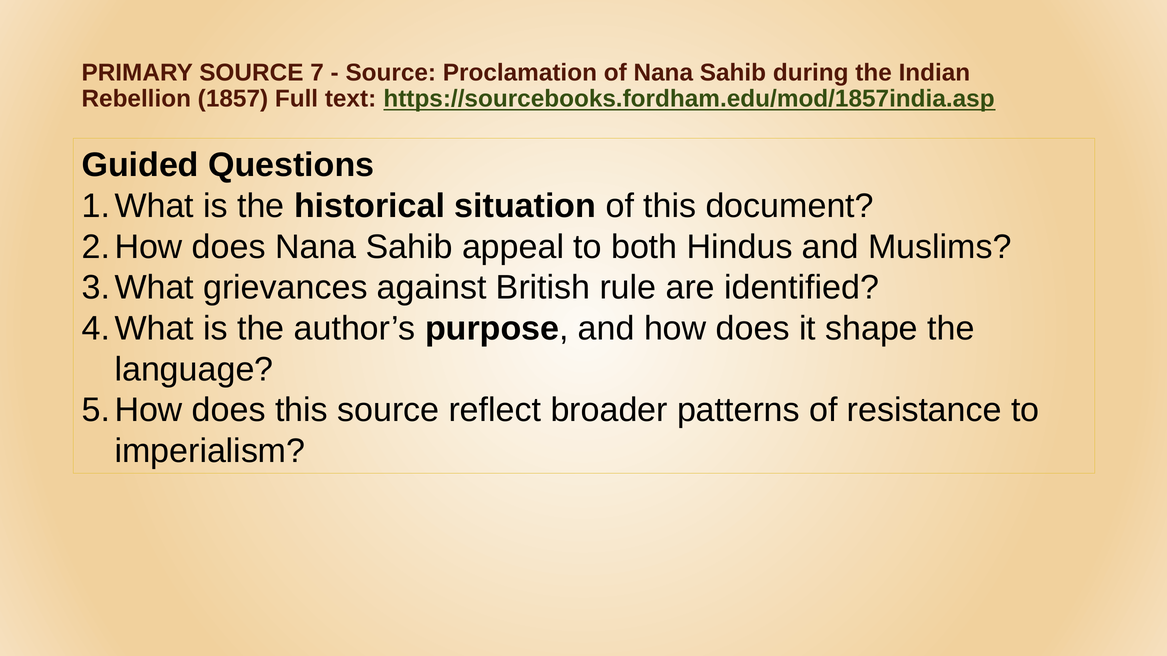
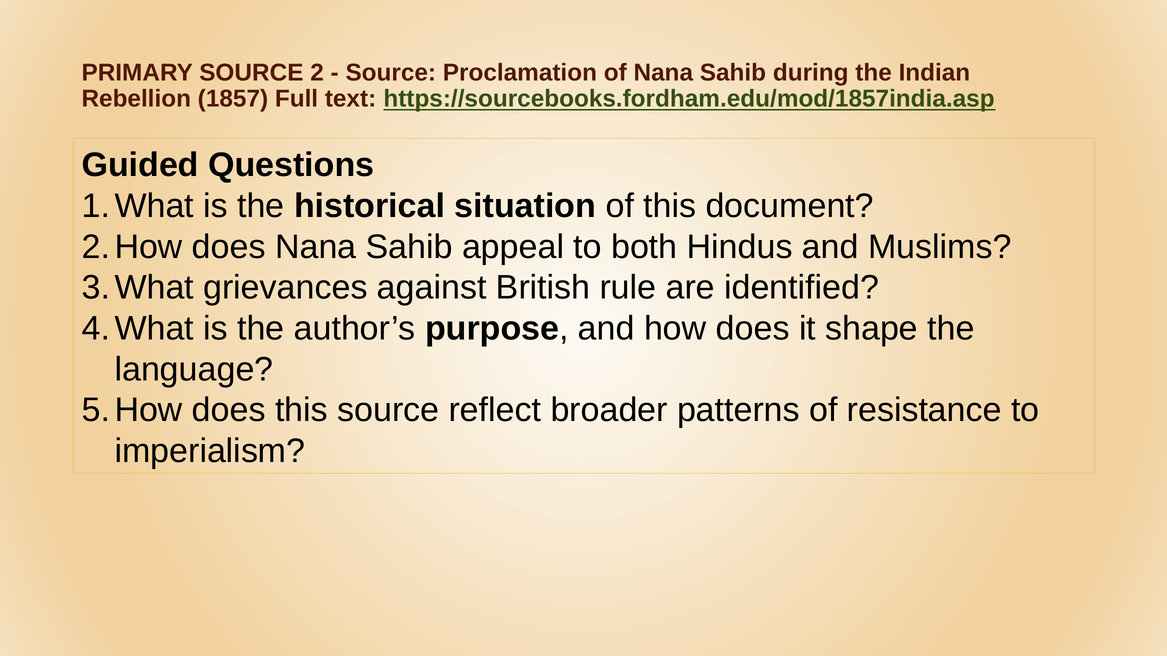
7: 7 -> 2
